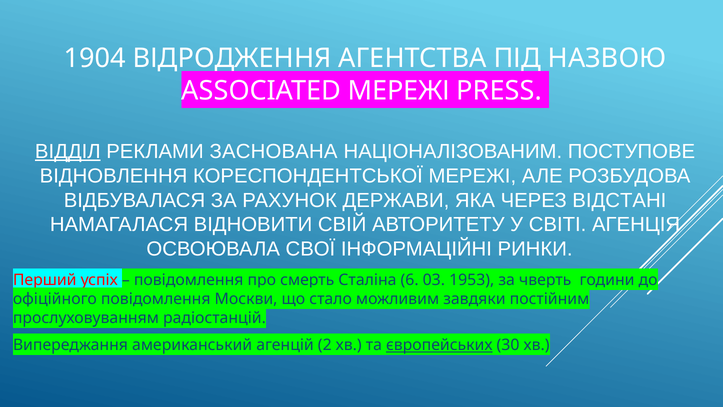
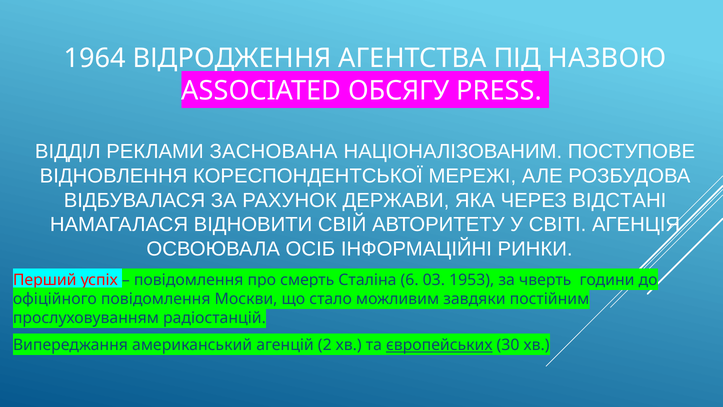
1904: 1904 -> 1964
ASSOCIATED МЕРЕЖІ: МЕРЕЖІ -> ОБСЯГУ
ВІДДІЛ underline: present -> none
СВОЇ: СВОЇ -> ОСІБ
